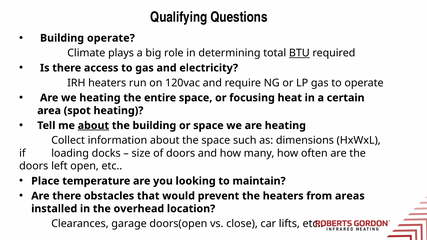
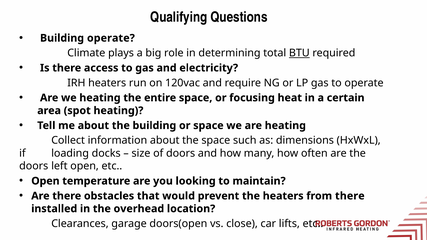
about at (93, 126) underline: present -> none
Place at (45, 181): Place -> Open
from areas: areas -> there
